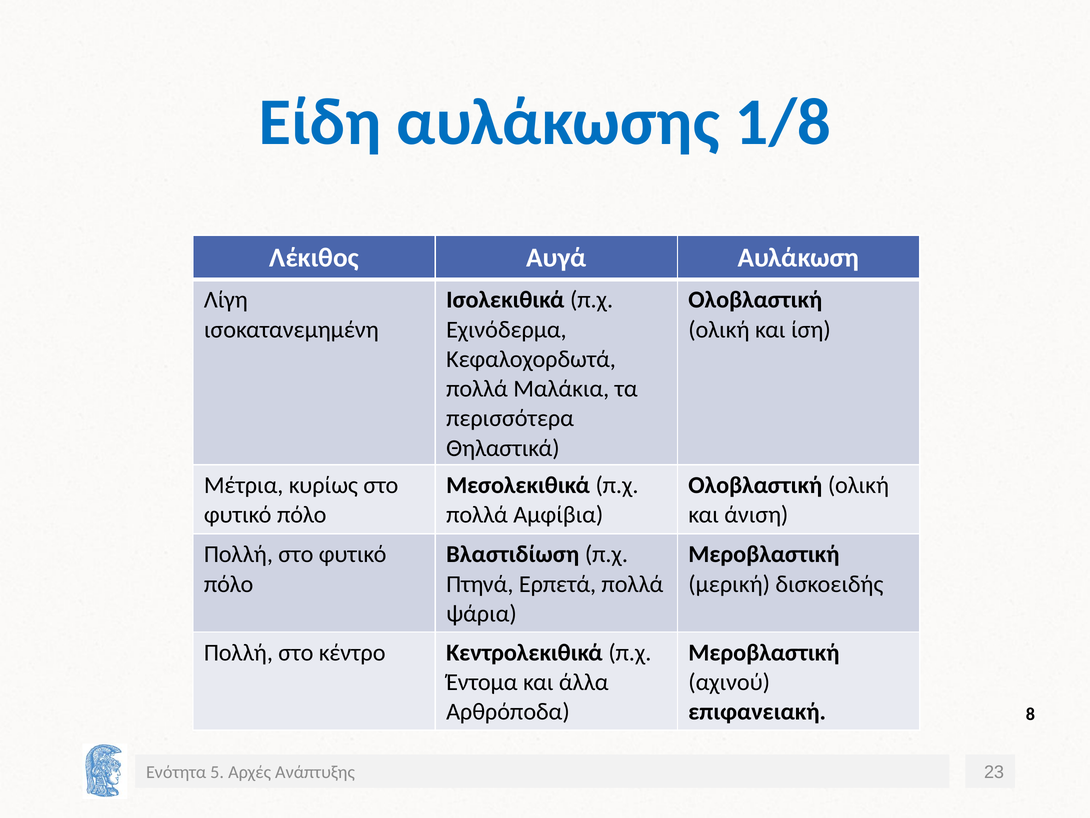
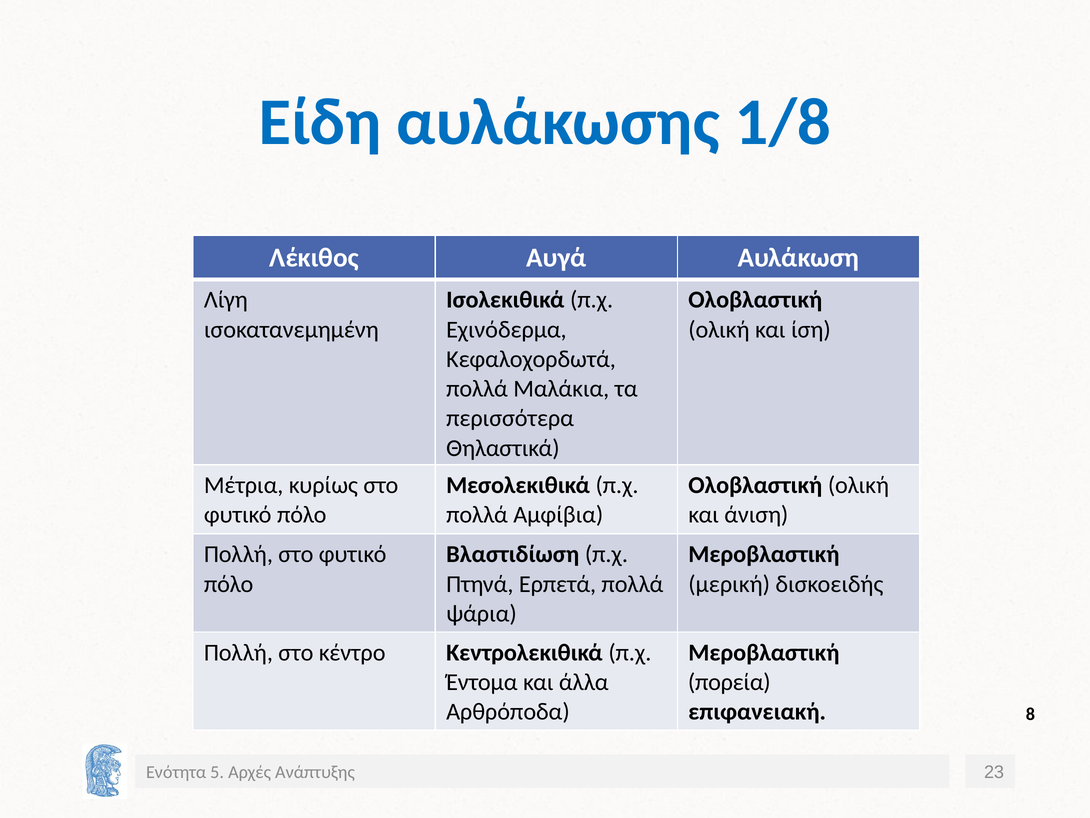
αχινού: αχινού -> πορεία
